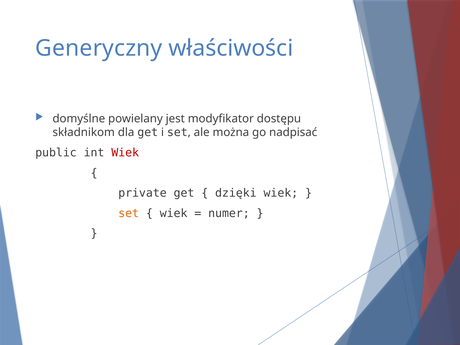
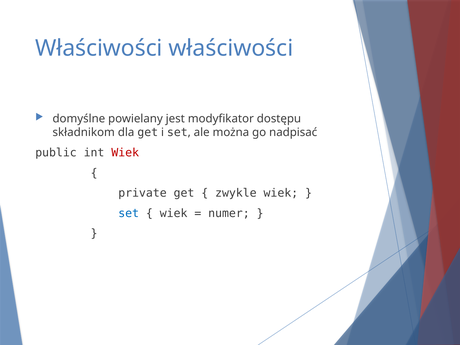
Generyczny at (99, 48): Generyczny -> Właściwości
dzięki: dzięki -> zwykle
set at (129, 213) colour: orange -> blue
